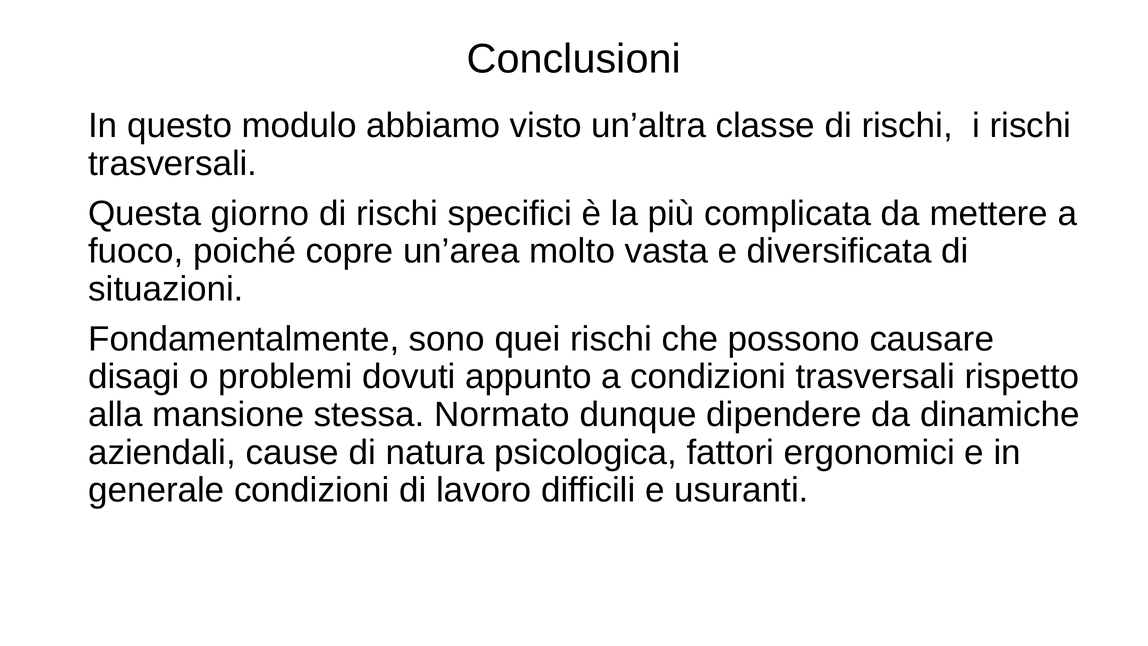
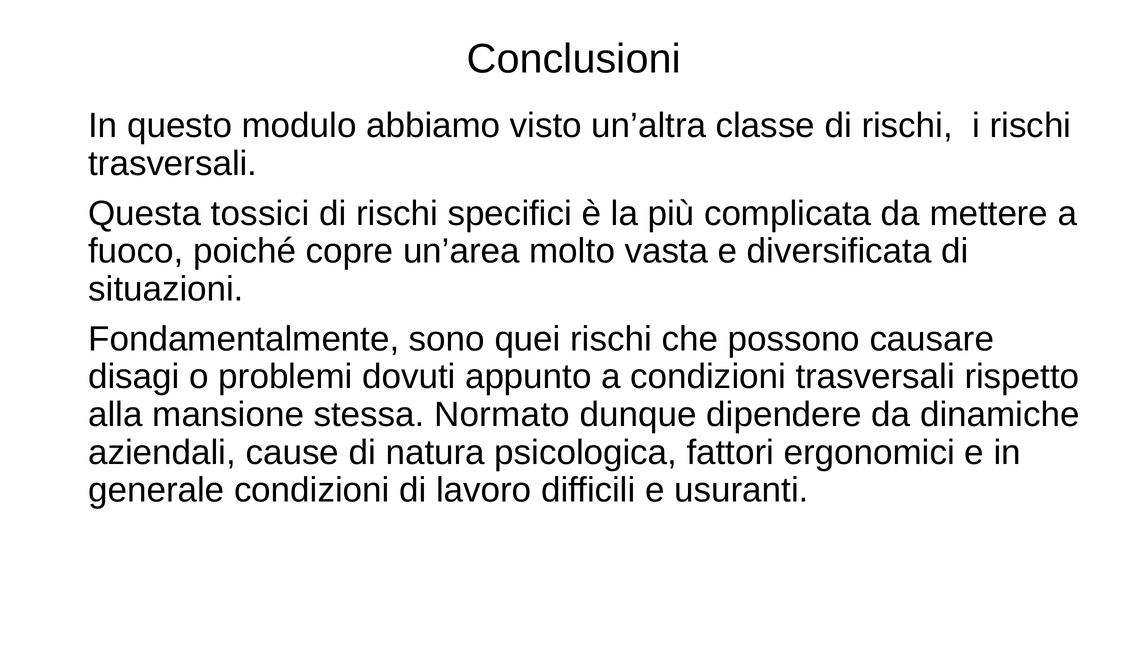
giorno: giorno -> tossici
